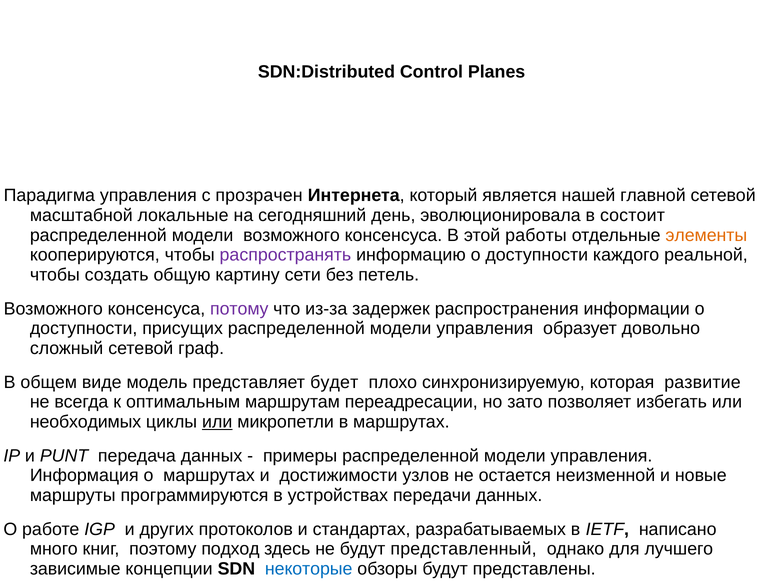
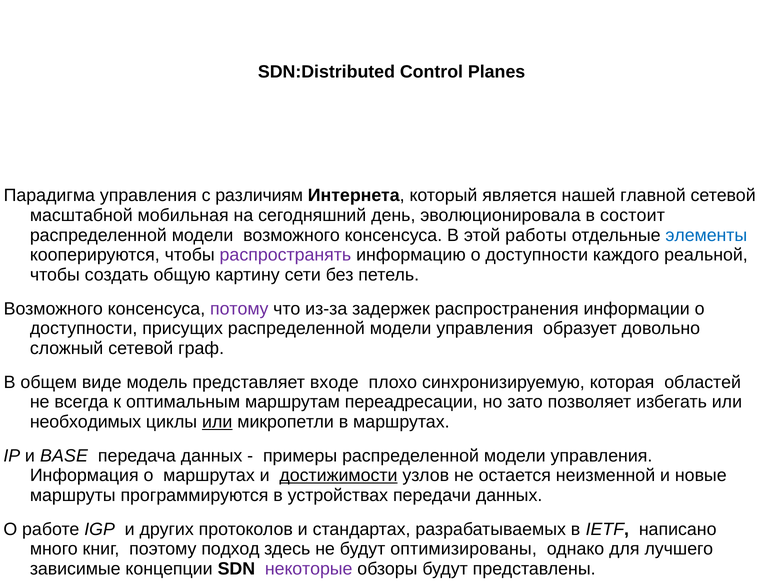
прозрачен: прозрачен -> различиям
локальные: локальные -> мобильная
элементы colour: orange -> blue
будет: будет -> входе
развитие: развитие -> областей
PUNT: PUNT -> BASE
достижимости underline: none -> present
представленный: представленный -> оптимизированы
некоторые colour: blue -> purple
